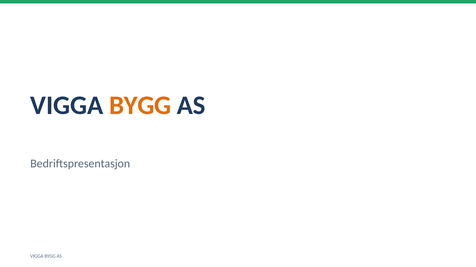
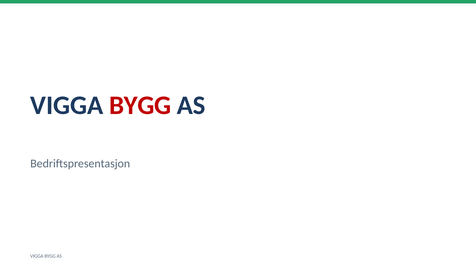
BYGG at (140, 106) colour: orange -> red
